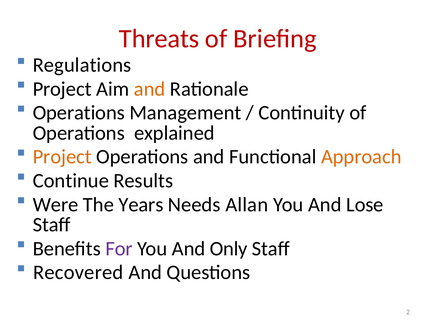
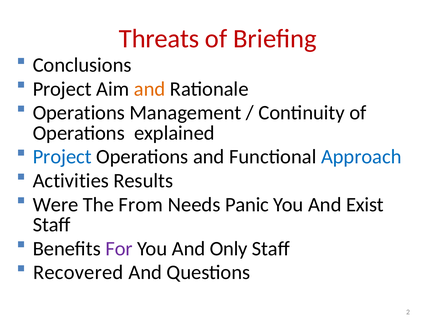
Regulations: Regulations -> Conclusions
Project at (62, 157) colour: orange -> blue
Approach colour: orange -> blue
Continue: Continue -> Activities
Years: Years -> From
Allan: Allan -> Panic
Lose: Lose -> Exist
